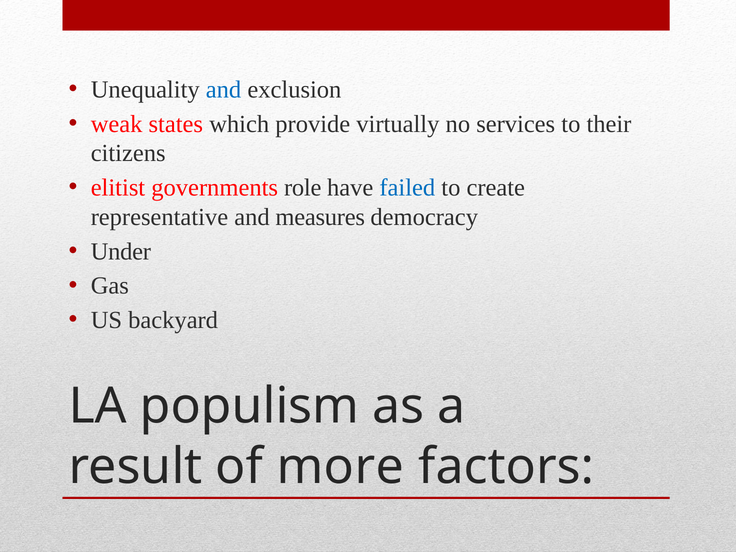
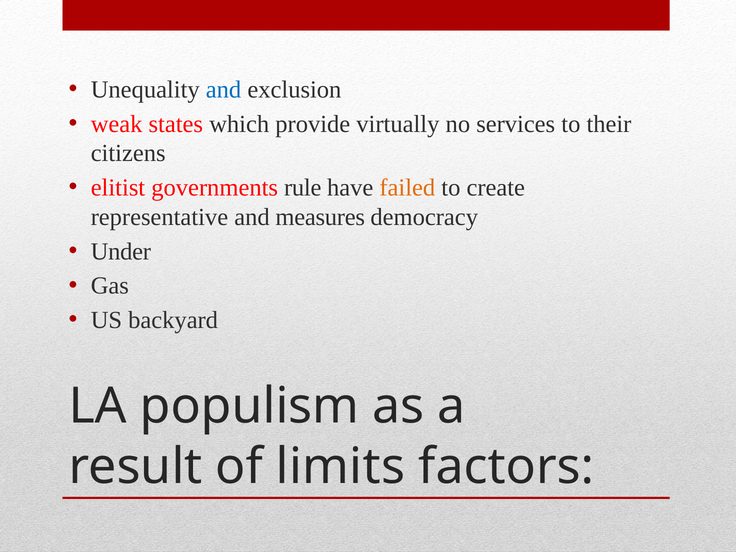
role: role -> rule
failed colour: blue -> orange
more: more -> limits
